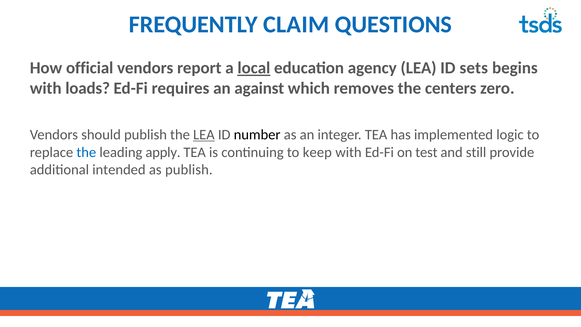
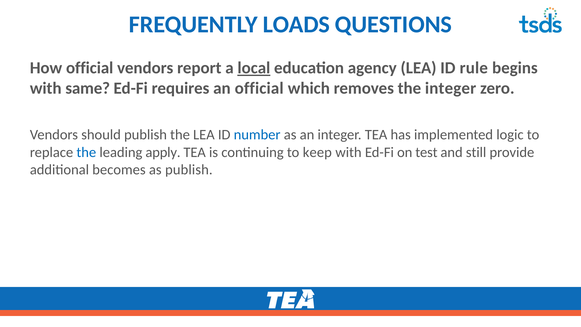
CLAIM: CLAIM -> LOADS
sets: sets -> rule
loads: loads -> same
an against: against -> official
the centers: centers -> integer
LEA at (204, 135) underline: present -> none
number colour: black -> blue
intended: intended -> becomes
